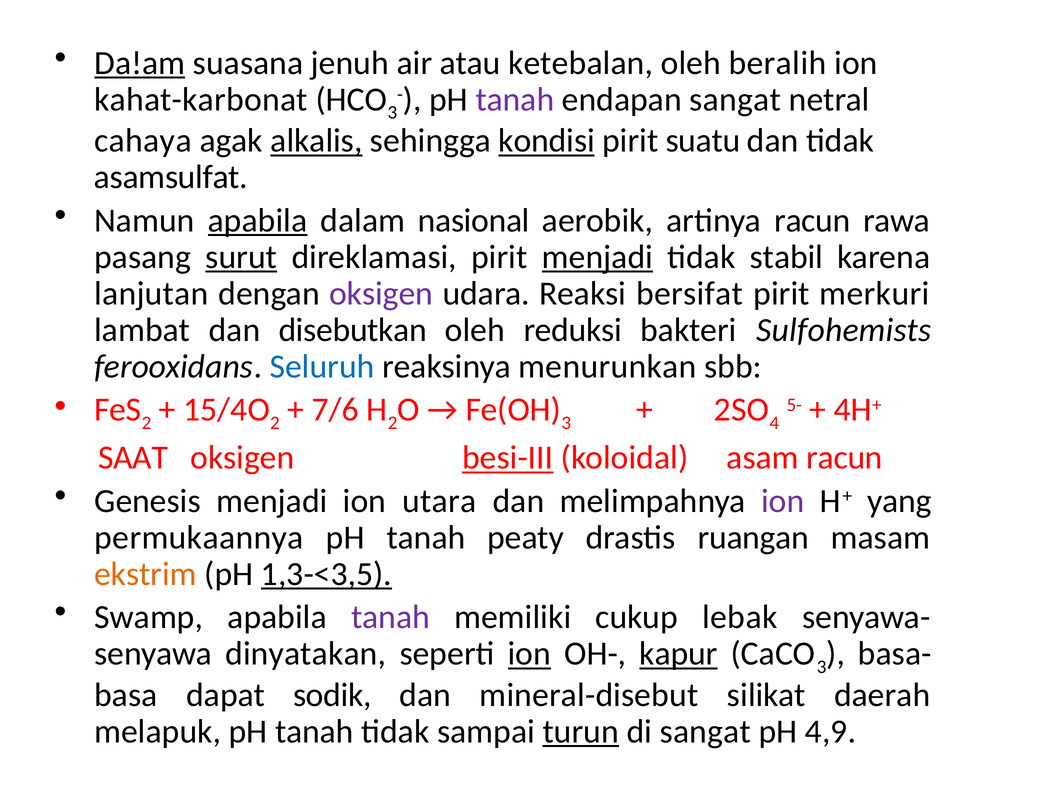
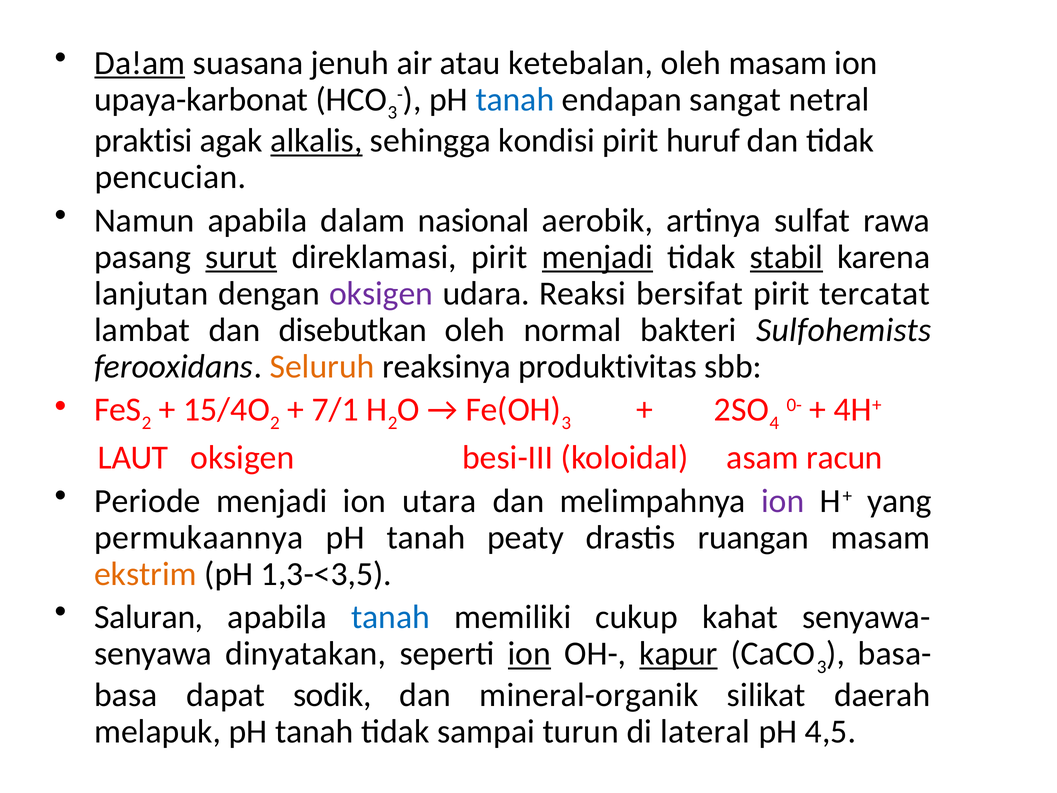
oleh beralih: beralih -> masam
kahat-karbonat: kahat-karbonat -> upaya-karbonat
tanah at (515, 100) colour: purple -> blue
cahaya: cahaya -> praktisi
kondisi underline: present -> none
suatu: suatu -> huruf
asamsulfat: asamsulfat -> pencucian
apabila at (258, 221) underline: present -> none
artinya racun: racun -> sulfat
stabil underline: none -> present
merkuri: merkuri -> tercatat
reduksi: reduksi -> normal
Seluruh colour: blue -> orange
menurunkan: menurunkan -> produktivitas
7/6: 7/6 -> 7/1
5-: 5- -> 0-
SAAT: SAAT -> LAUT
besi-III underline: present -> none
Genesis: Genesis -> Periode
1,3-<3,5 underline: present -> none
Swamp: Swamp -> Saluran
tanah at (391, 617) colour: purple -> blue
lebak: lebak -> kahat
mineral-disebut: mineral-disebut -> mineral-organik
turun underline: present -> none
di sangat: sangat -> lateral
4,9: 4,9 -> 4,5
